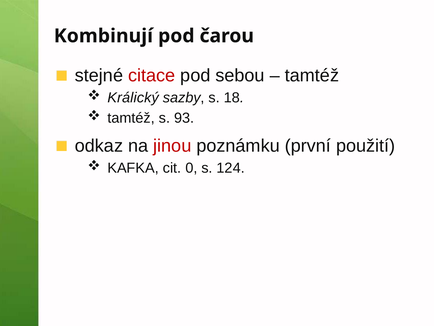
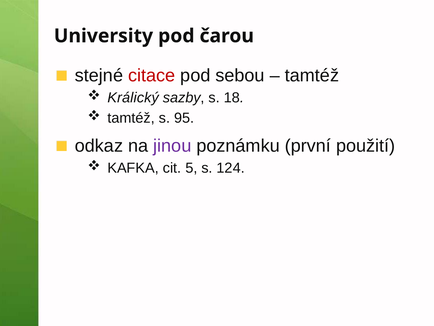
Kombinují: Kombinují -> University
93: 93 -> 95
jinou colour: red -> purple
0: 0 -> 5
